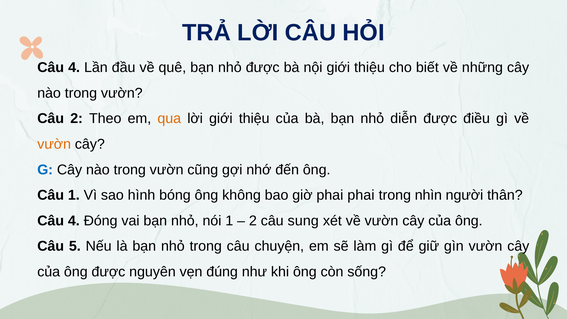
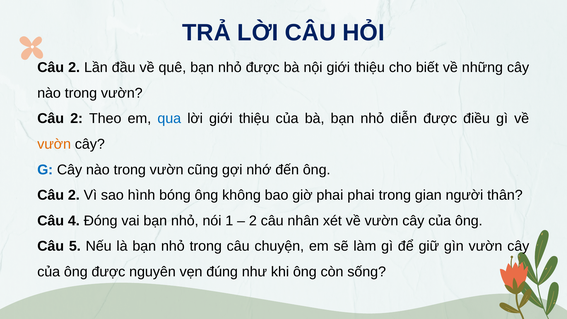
4 at (74, 68): 4 -> 2
qua colour: orange -> blue
1 at (74, 195): 1 -> 2
nhìn: nhìn -> gian
sung: sung -> nhân
